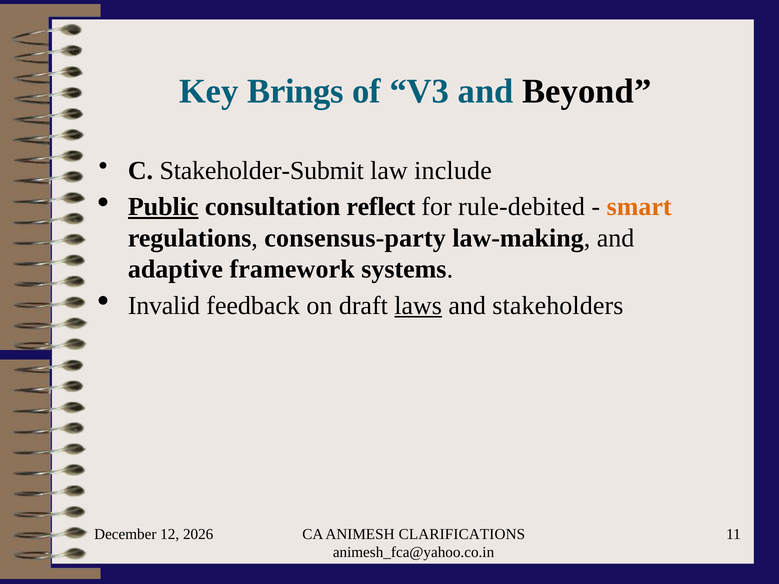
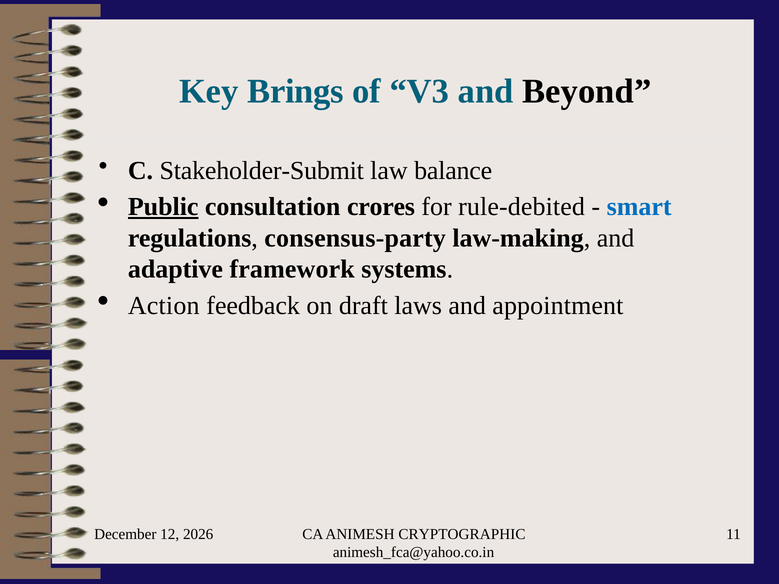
include: include -> balance
reflect: reflect -> crores
smart colour: orange -> blue
Invalid: Invalid -> Action
laws underline: present -> none
stakeholders: stakeholders -> appointment
CLARIFICATIONS: CLARIFICATIONS -> CRYPTOGRAPHIC
